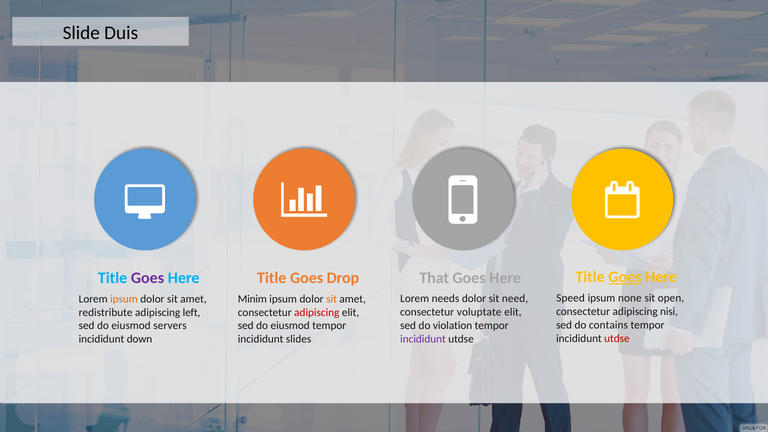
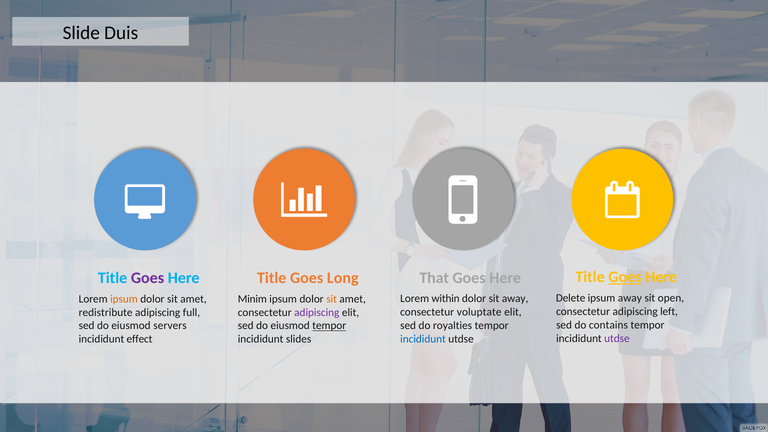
Drop: Drop -> Long
Speed: Speed -> Delete
ipsum none: none -> away
needs: needs -> within
sit need: need -> away
nisi: nisi -> left
left: left -> full
adipiscing at (317, 312) colour: red -> purple
violation: violation -> royalties
tempor at (329, 326) underline: none -> present
utdse at (617, 338) colour: red -> purple
incididunt at (423, 339) colour: purple -> blue
down: down -> effect
